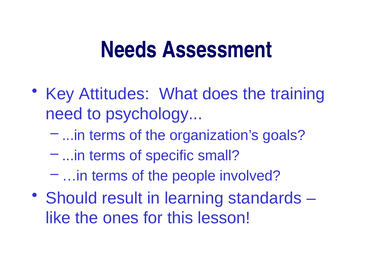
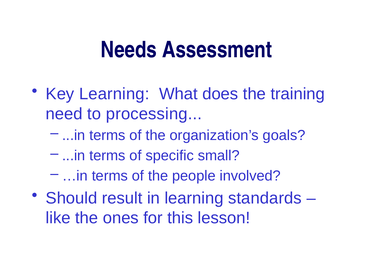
Key Attitudes: Attitudes -> Learning
psychology: psychology -> processing
